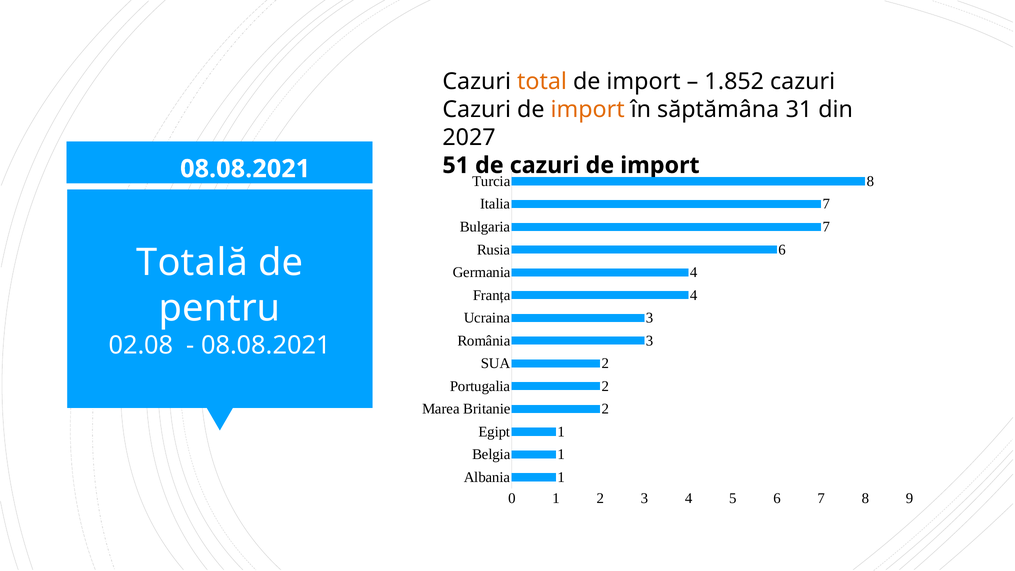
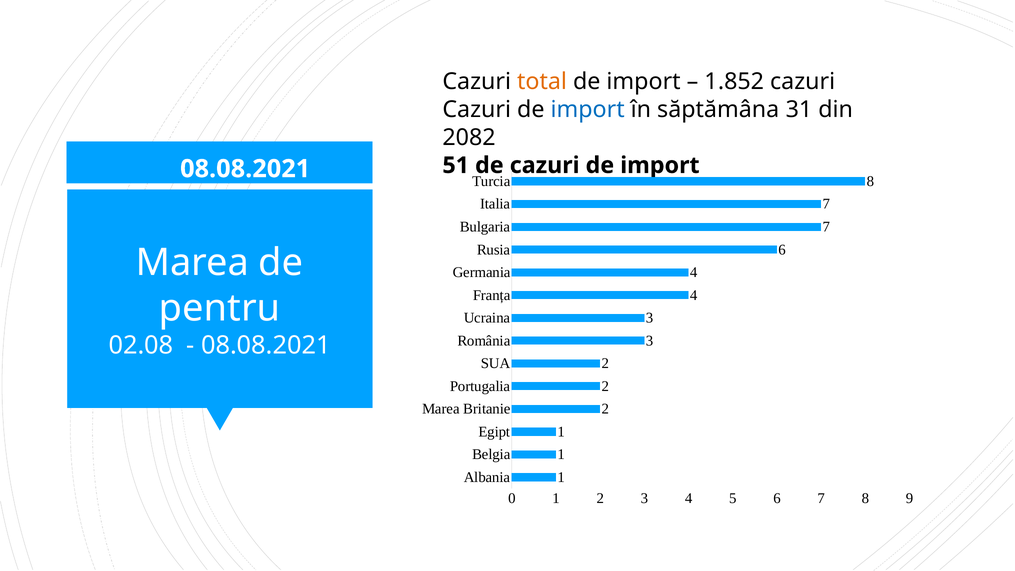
import at (588, 110) colour: orange -> blue
2027: 2027 -> 2082
Totală at (192, 262): Totală -> Marea
